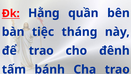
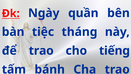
Hằng: Hằng -> Ngày
đênh: đênh -> tiếng
